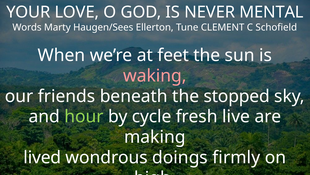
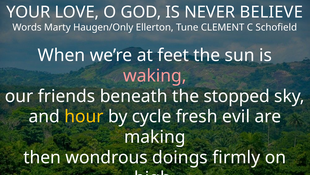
MENTAL: MENTAL -> BELIEVE
Haugen/Sees: Haugen/Sees -> Haugen/Only
hour colour: light green -> yellow
live: live -> evil
lived: lived -> then
